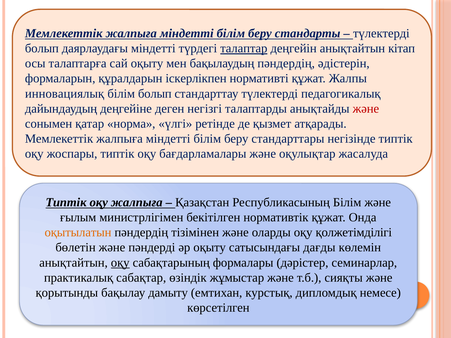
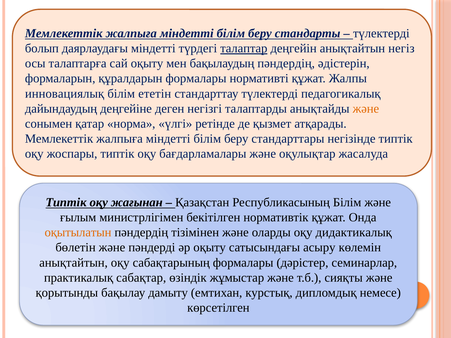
кітап: кітап -> негіз
құралдарын іскерлікпен: іскерлікпен -> формалары
білім болып: болып -> ететін
және at (366, 109) colour: red -> orange
оқу жалпыға: жалпыға -> жағынан
қолжетімділігі: қолжетімділігі -> дидактикалық
дағды: дағды -> асыру
оқу at (120, 263) underline: present -> none
